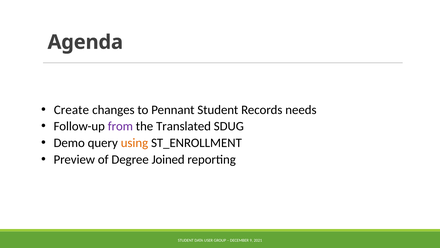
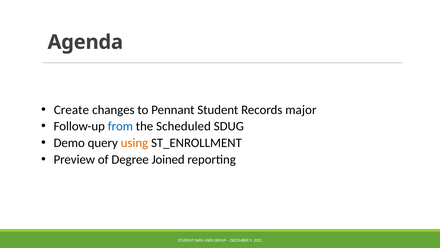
needs: needs -> major
from colour: purple -> blue
Translated: Translated -> Scheduled
